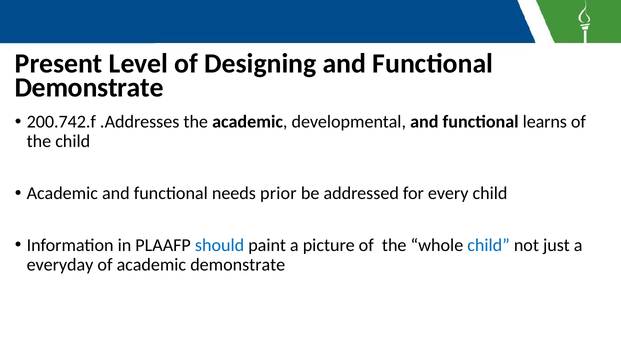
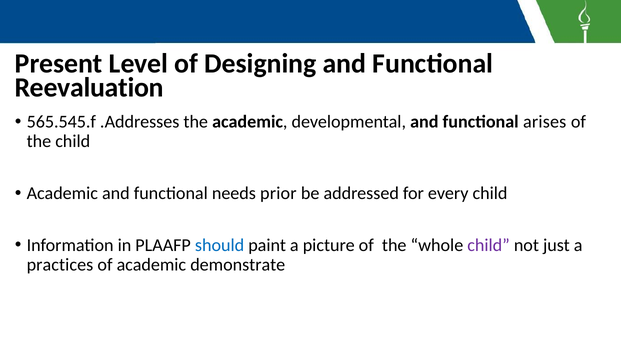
Demonstrate at (89, 88): Demonstrate -> Reevaluation
200.742.f: 200.742.f -> 565.545.f
learns: learns -> arises
child at (489, 245) colour: blue -> purple
everyday: everyday -> practices
